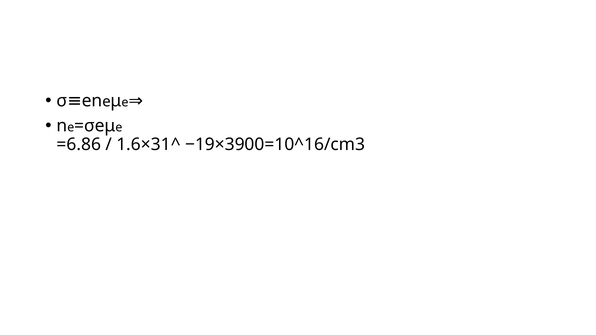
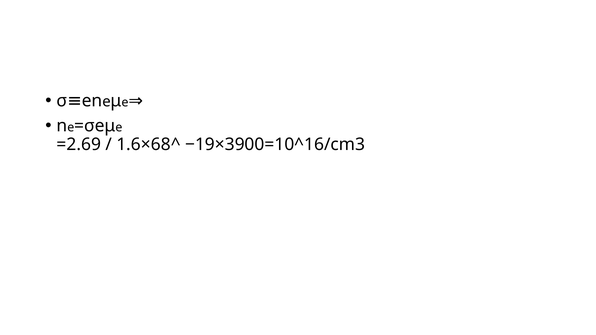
=6.86: =6.86 -> =2.69
1.6×31^: 1.6×31^ -> 1.6×68^
